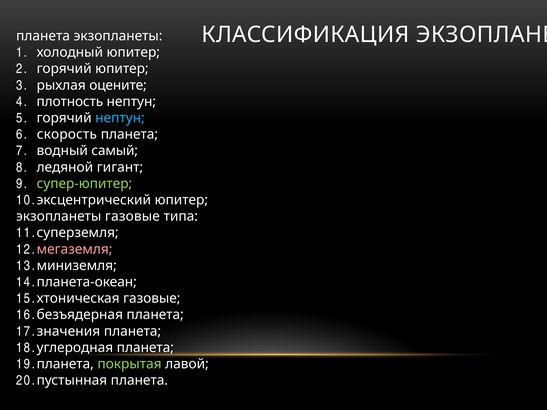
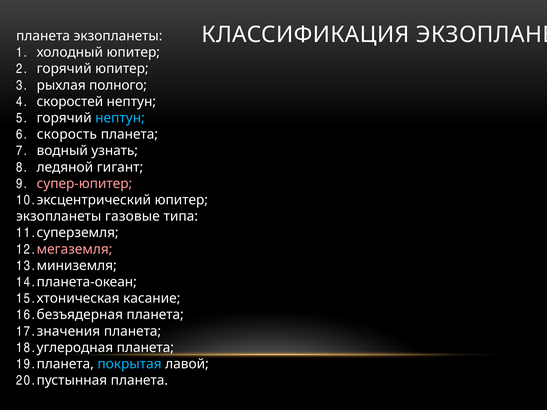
оцените: оцените -> полного
плотность: плотность -> скоростей
самый: самый -> узнать
супер-юпитер colour: light green -> pink
хтоническая газовые: газовые -> касание
покрытая colour: light green -> light blue
